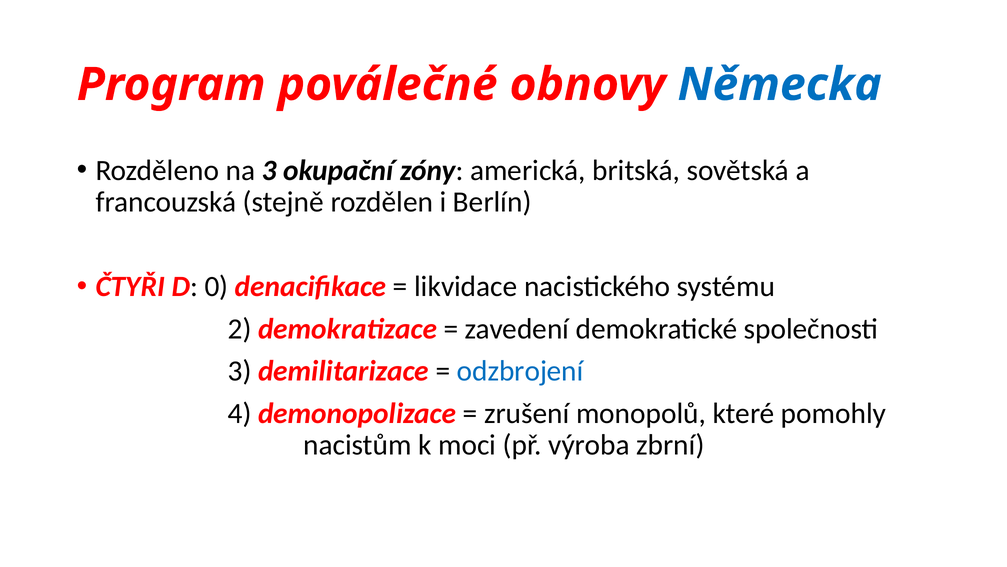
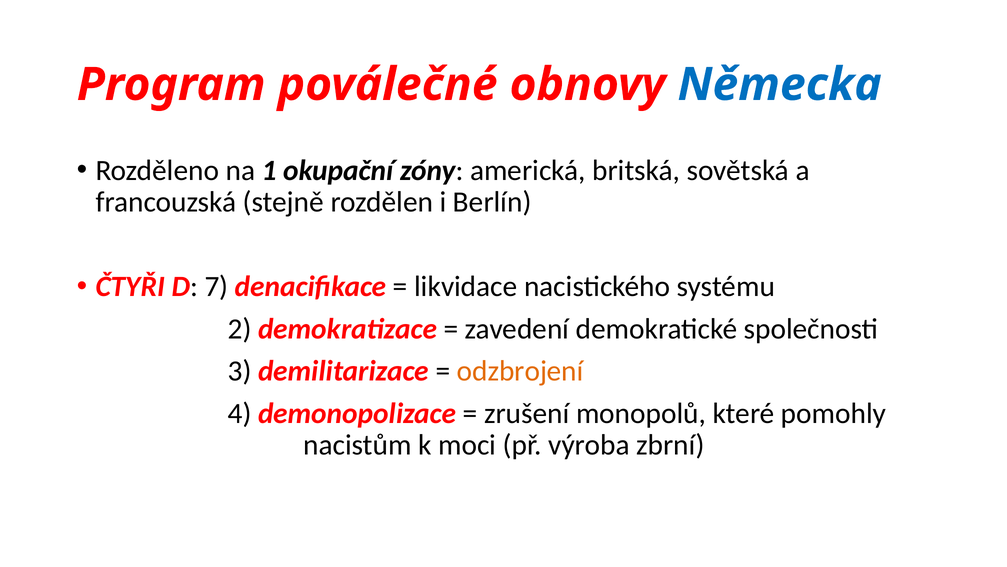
na 3: 3 -> 1
0: 0 -> 7
odzbrojení colour: blue -> orange
